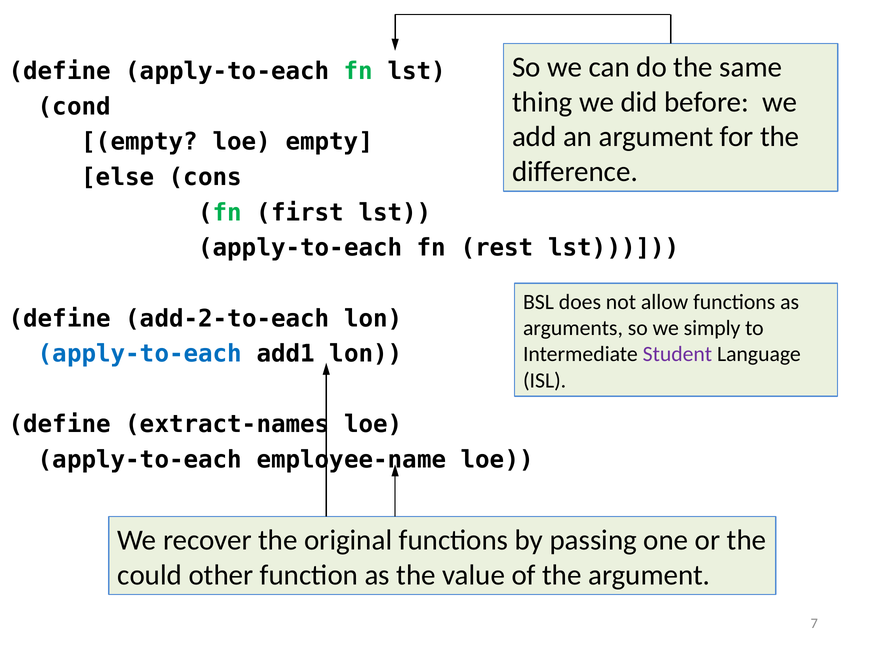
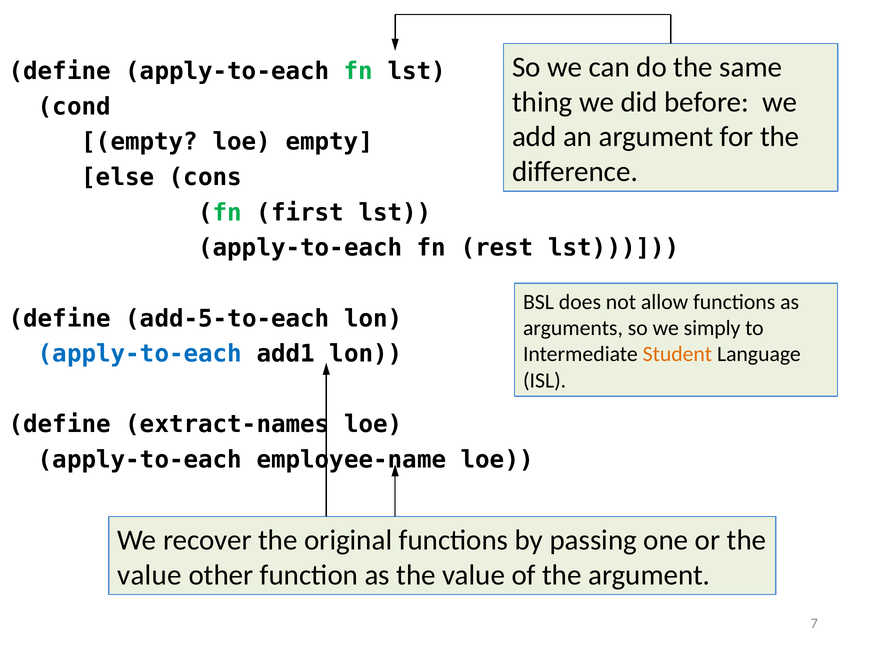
add-2-to-each: add-2-to-each -> add-5-to-each
Student colour: purple -> orange
could at (150, 574): could -> value
